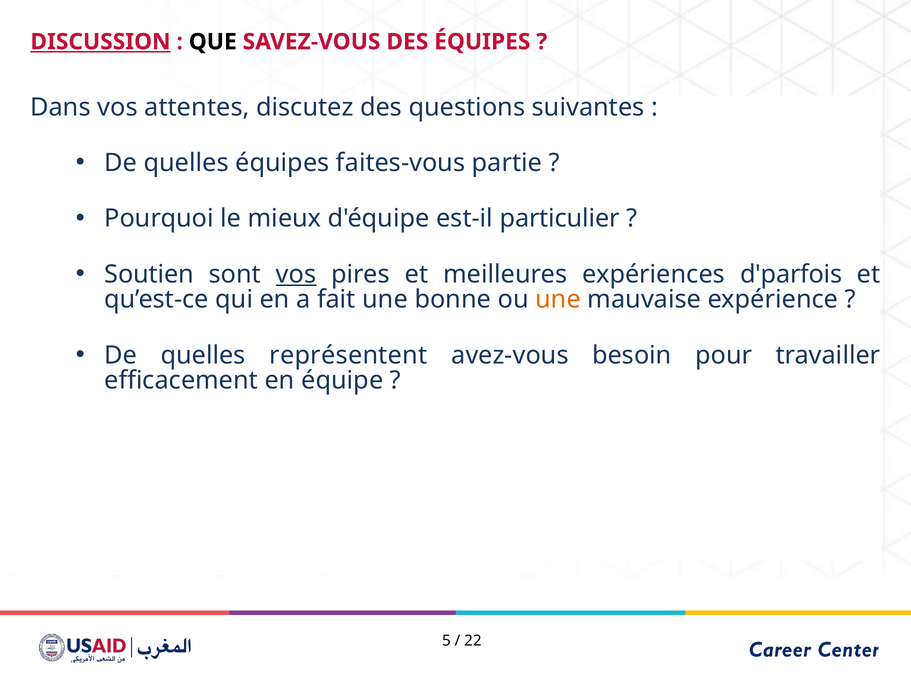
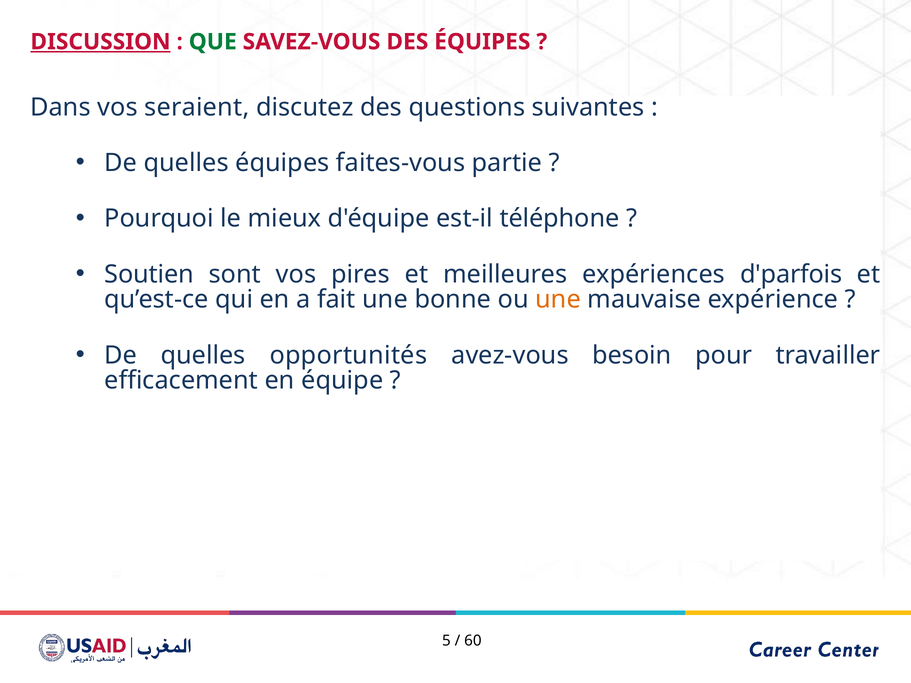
QUE colour: black -> green
attentes: attentes -> seraient
particulier: particulier -> téléphone
vos at (296, 274) underline: present -> none
représentent: représentent -> opportunités
22: 22 -> 60
